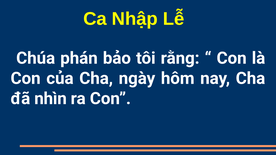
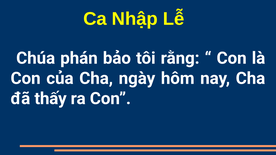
nhìn: nhìn -> thấy
